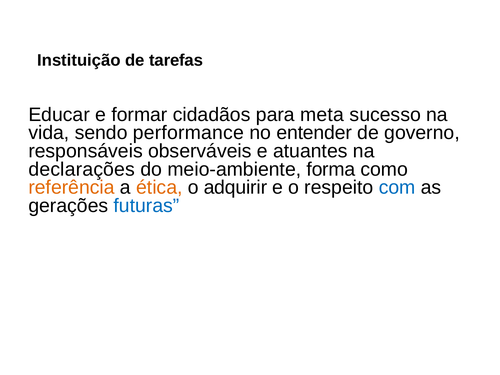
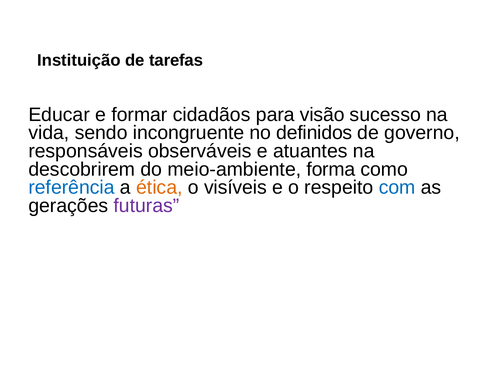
meta: meta -> visão
performance: performance -> incongruente
entender: entender -> definidos
declarações: declarações -> descobrirem
referência colour: orange -> blue
adquirir: adquirir -> visíveis
futuras colour: blue -> purple
